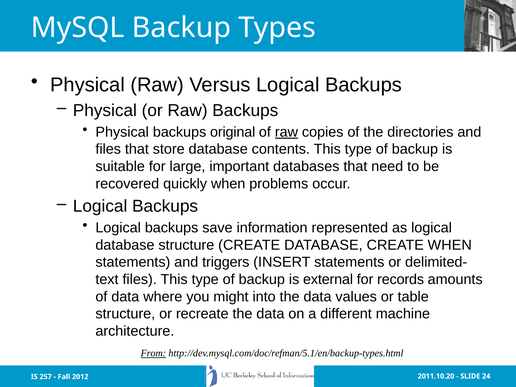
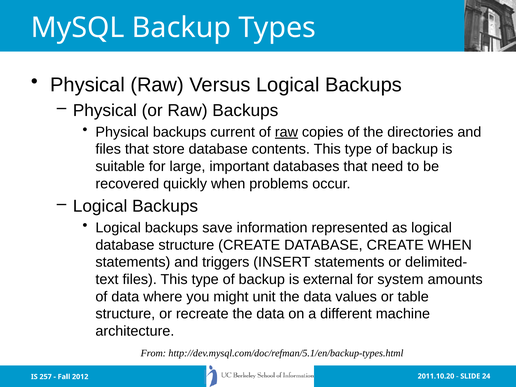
original: original -> current
records: records -> system
into: into -> unit
From underline: present -> none
